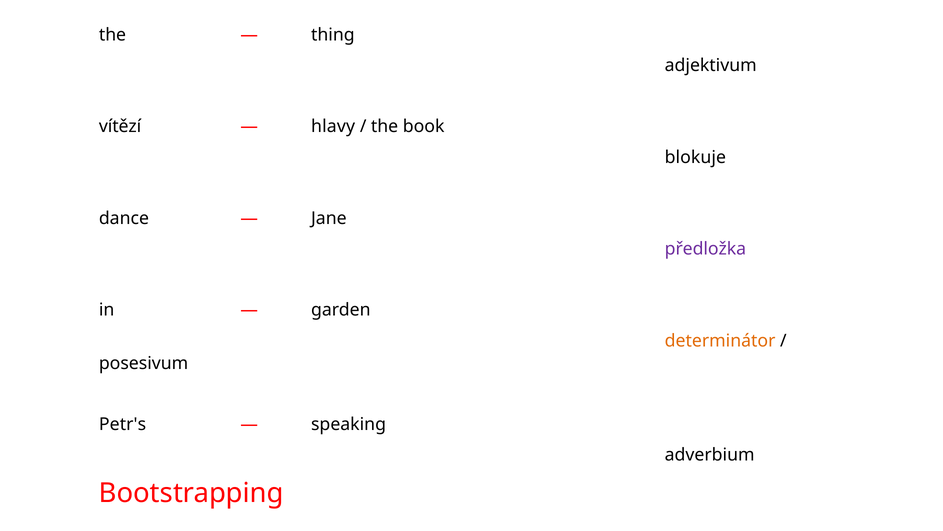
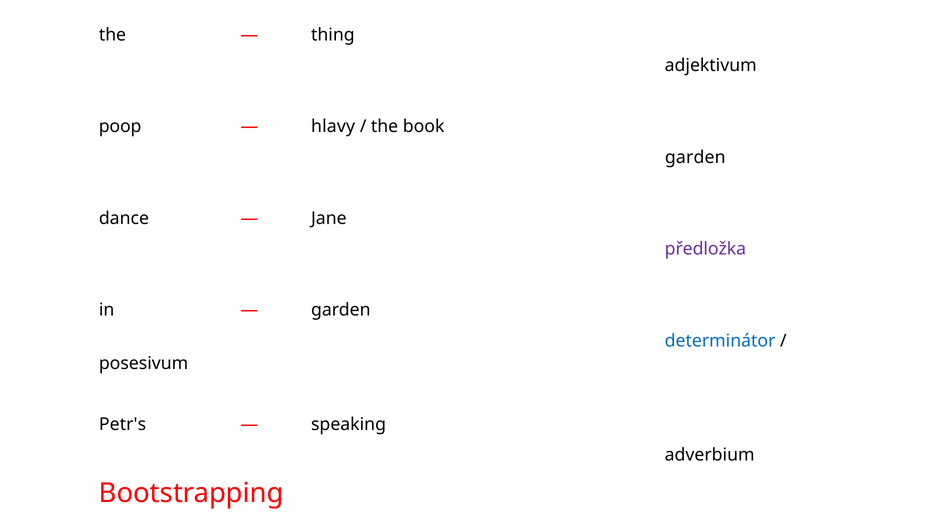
vítězí: vítězí -> poop
blokuje at (695, 157): blokuje -> garden
determinátor colour: orange -> blue
